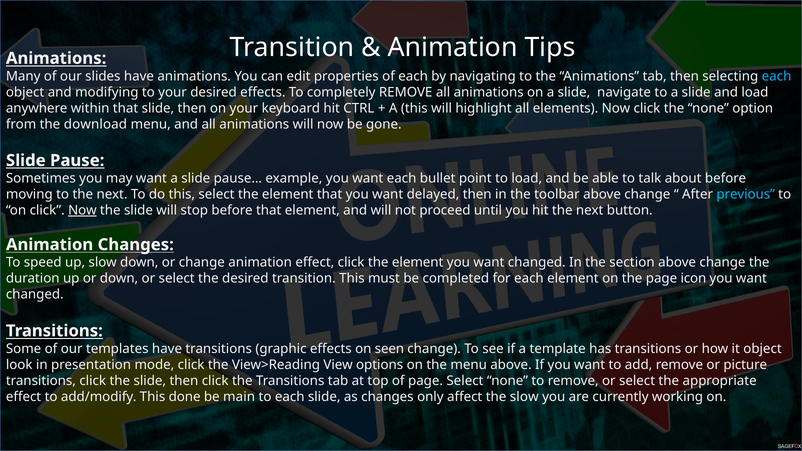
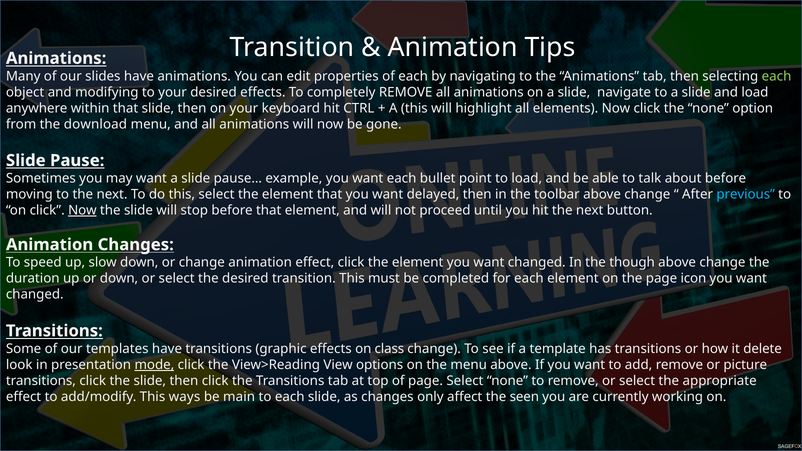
each at (777, 76) colour: light blue -> light green
section: section -> though
seen: seen -> class
it object: object -> delete
mode underline: none -> present
done: done -> ways
the slow: slow -> seen
